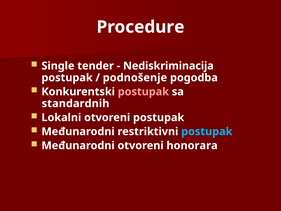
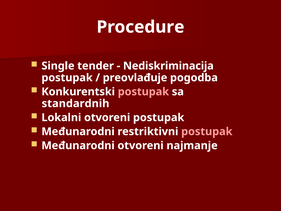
podnošenje: podnošenje -> preovlađuje
postupak at (207, 131) colour: light blue -> pink
honorara: honorara -> najmanje
